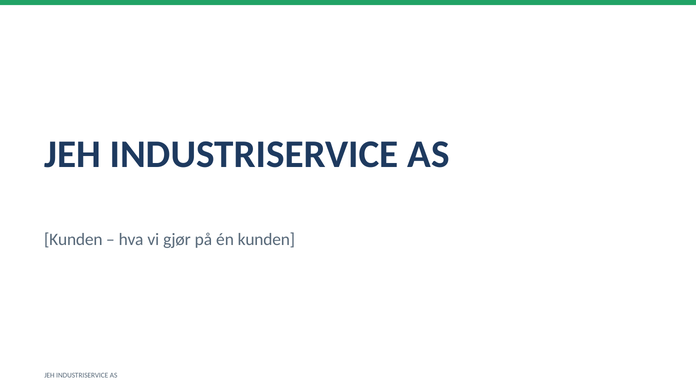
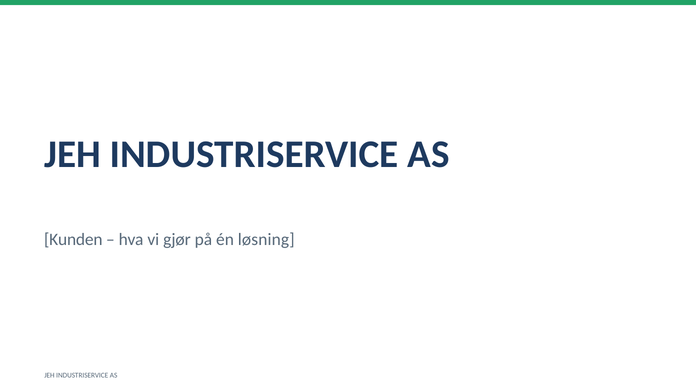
én kunden: kunden -> løsning
